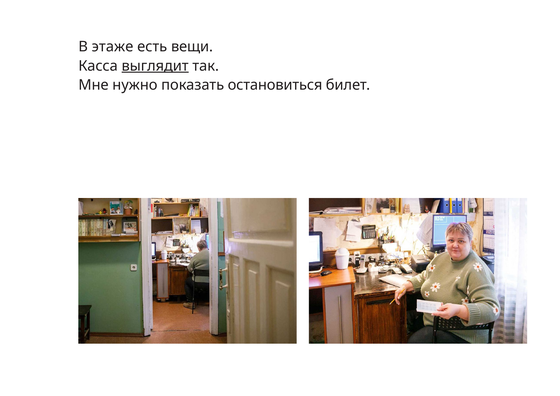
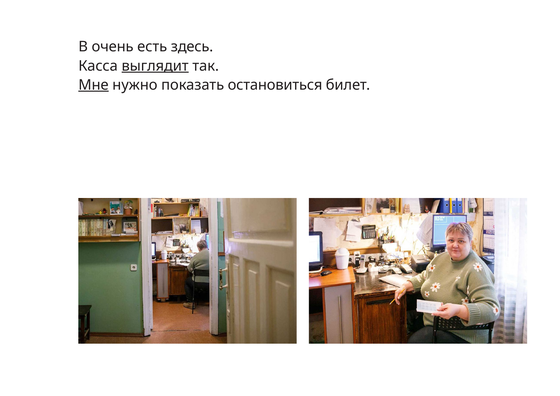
этаже: этаже -> очень
вещи: вещи -> здесь
Мне underline: none -> present
